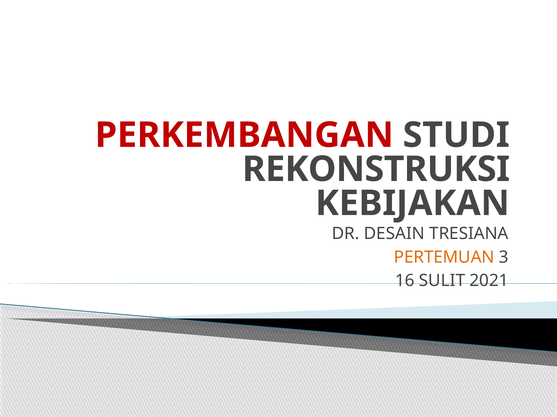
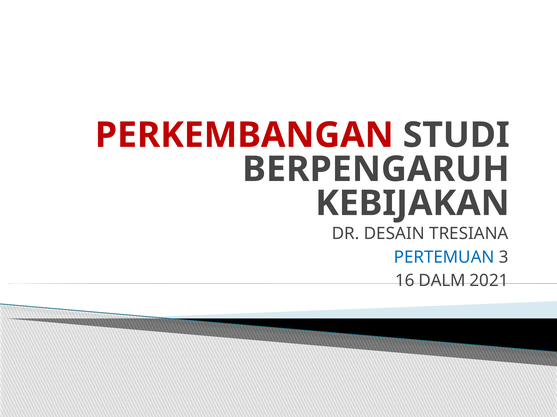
REKONSTRUKSI: REKONSTRUKSI -> BERPENGARUH
PERTEMUAN colour: orange -> blue
SULIT: SULIT -> DALM
